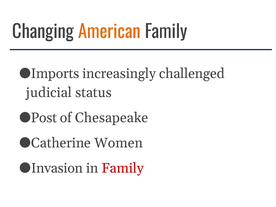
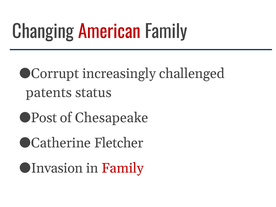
American colour: orange -> red
Imports: Imports -> Corrupt
judicial: judicial -> patents
Women: Women -> Fletcher
